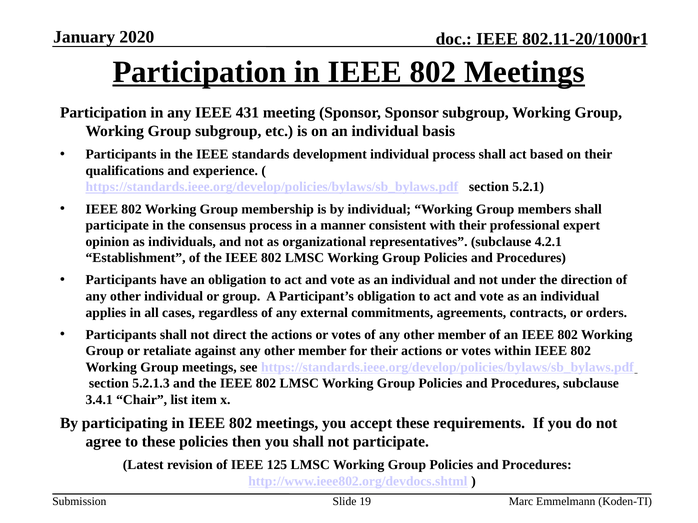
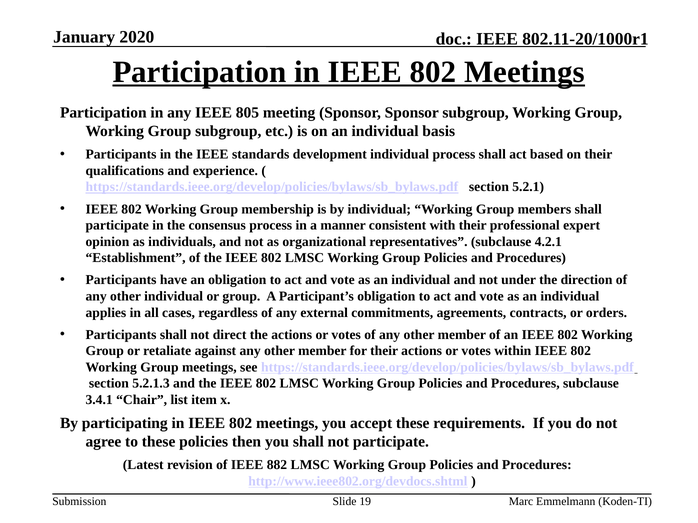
431: 431 -> 805
125: 125 -> 882
